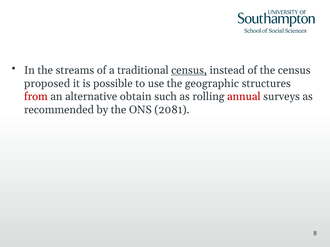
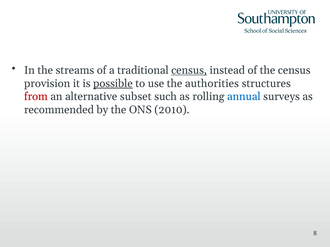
proposed: proposed -> provision
possible underline: none -> present
geographic: geographic -> authorities
obtain: obtain -> subset
annual colour: red -> blue
2081: 2081 -> 2010
